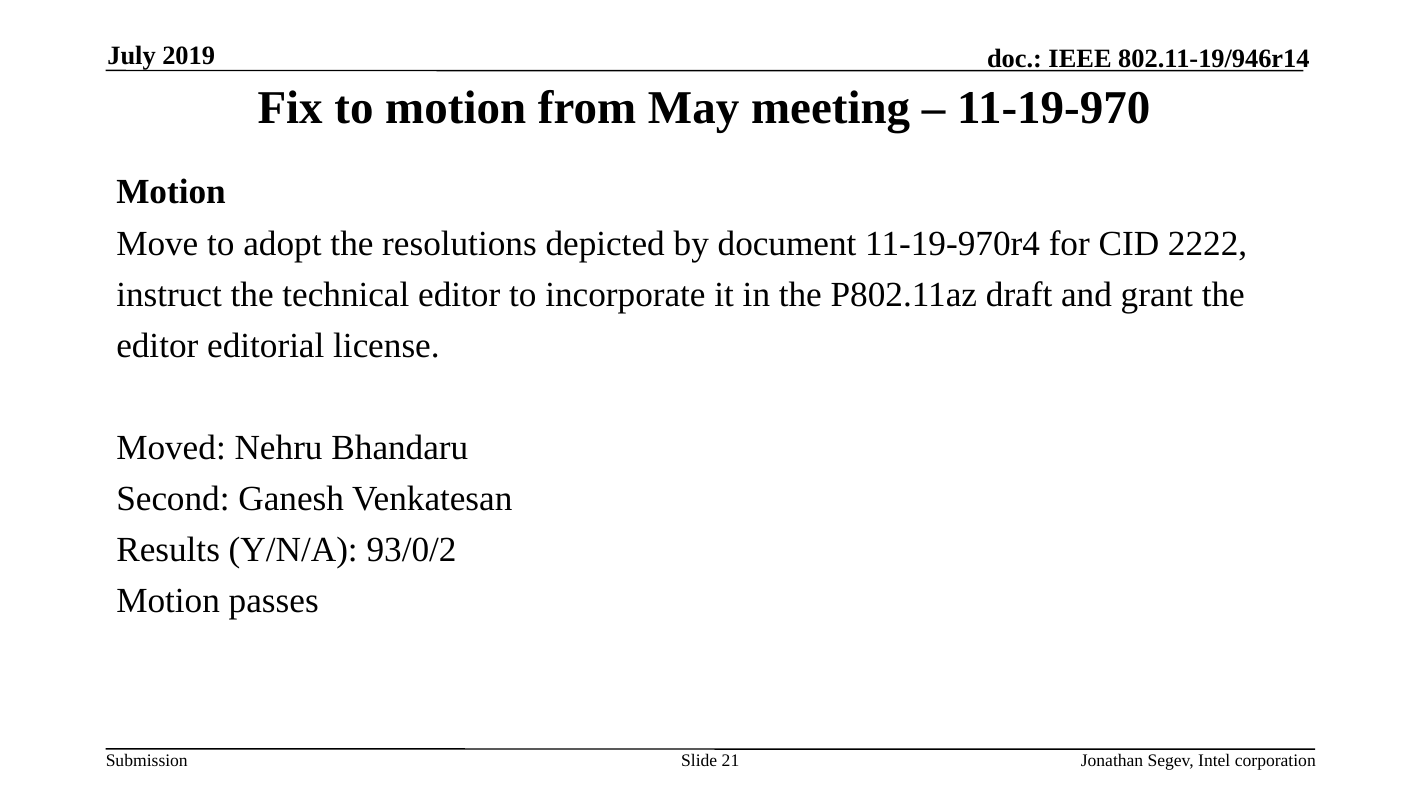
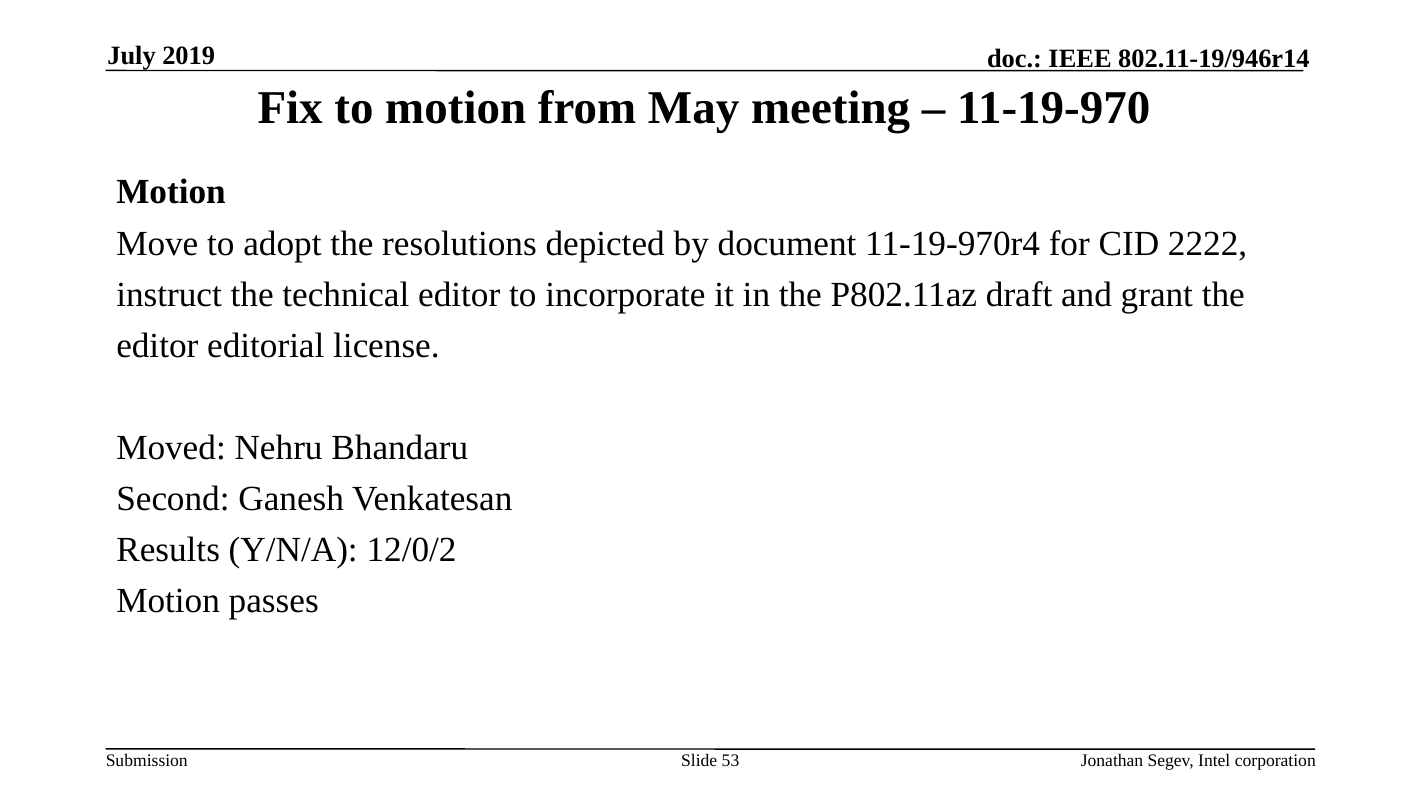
93/0/2: 93/0/2 -> 12/0/2
21: 21 -> 53
